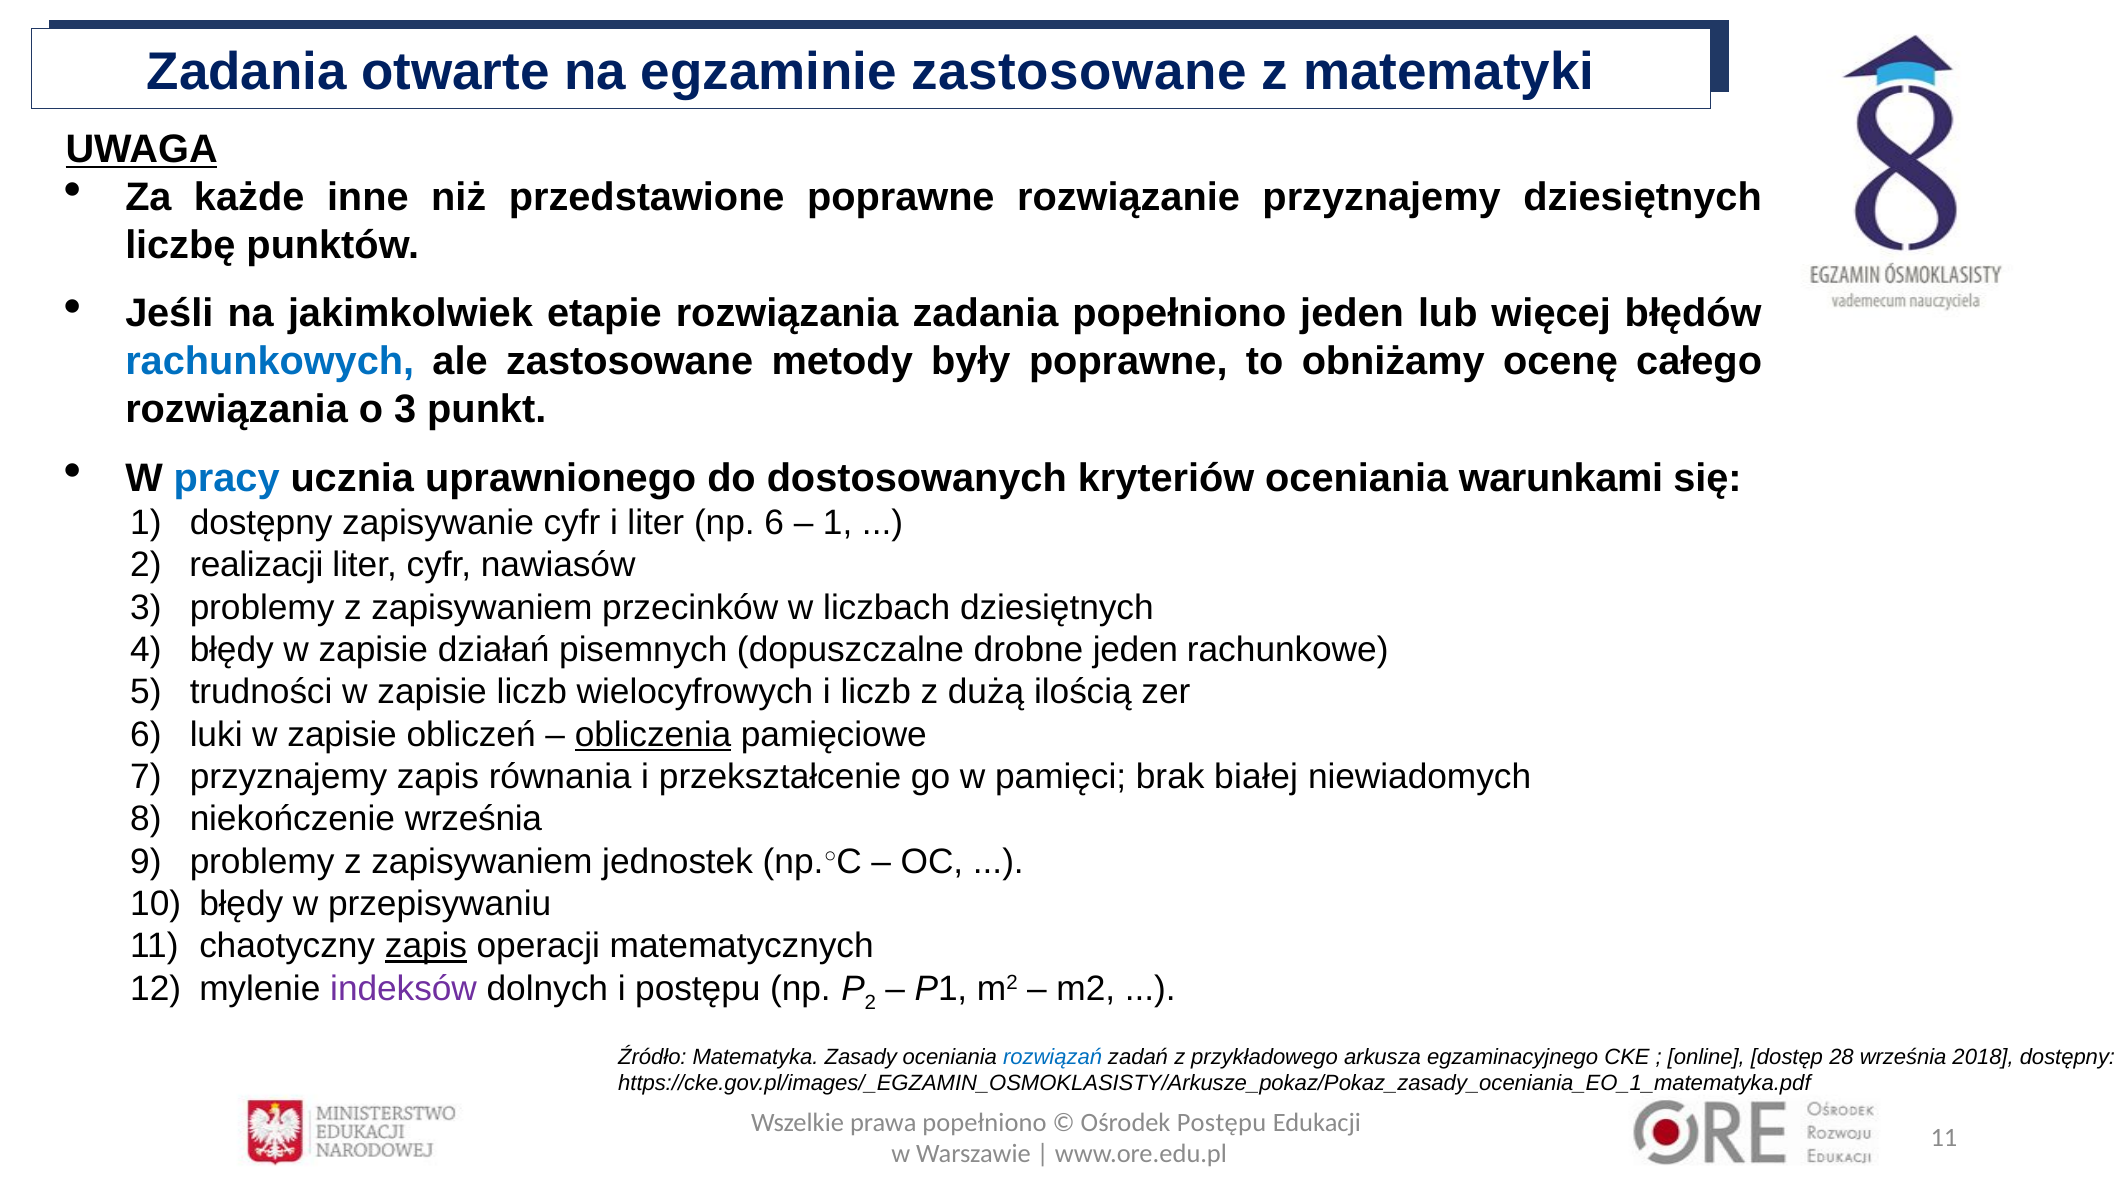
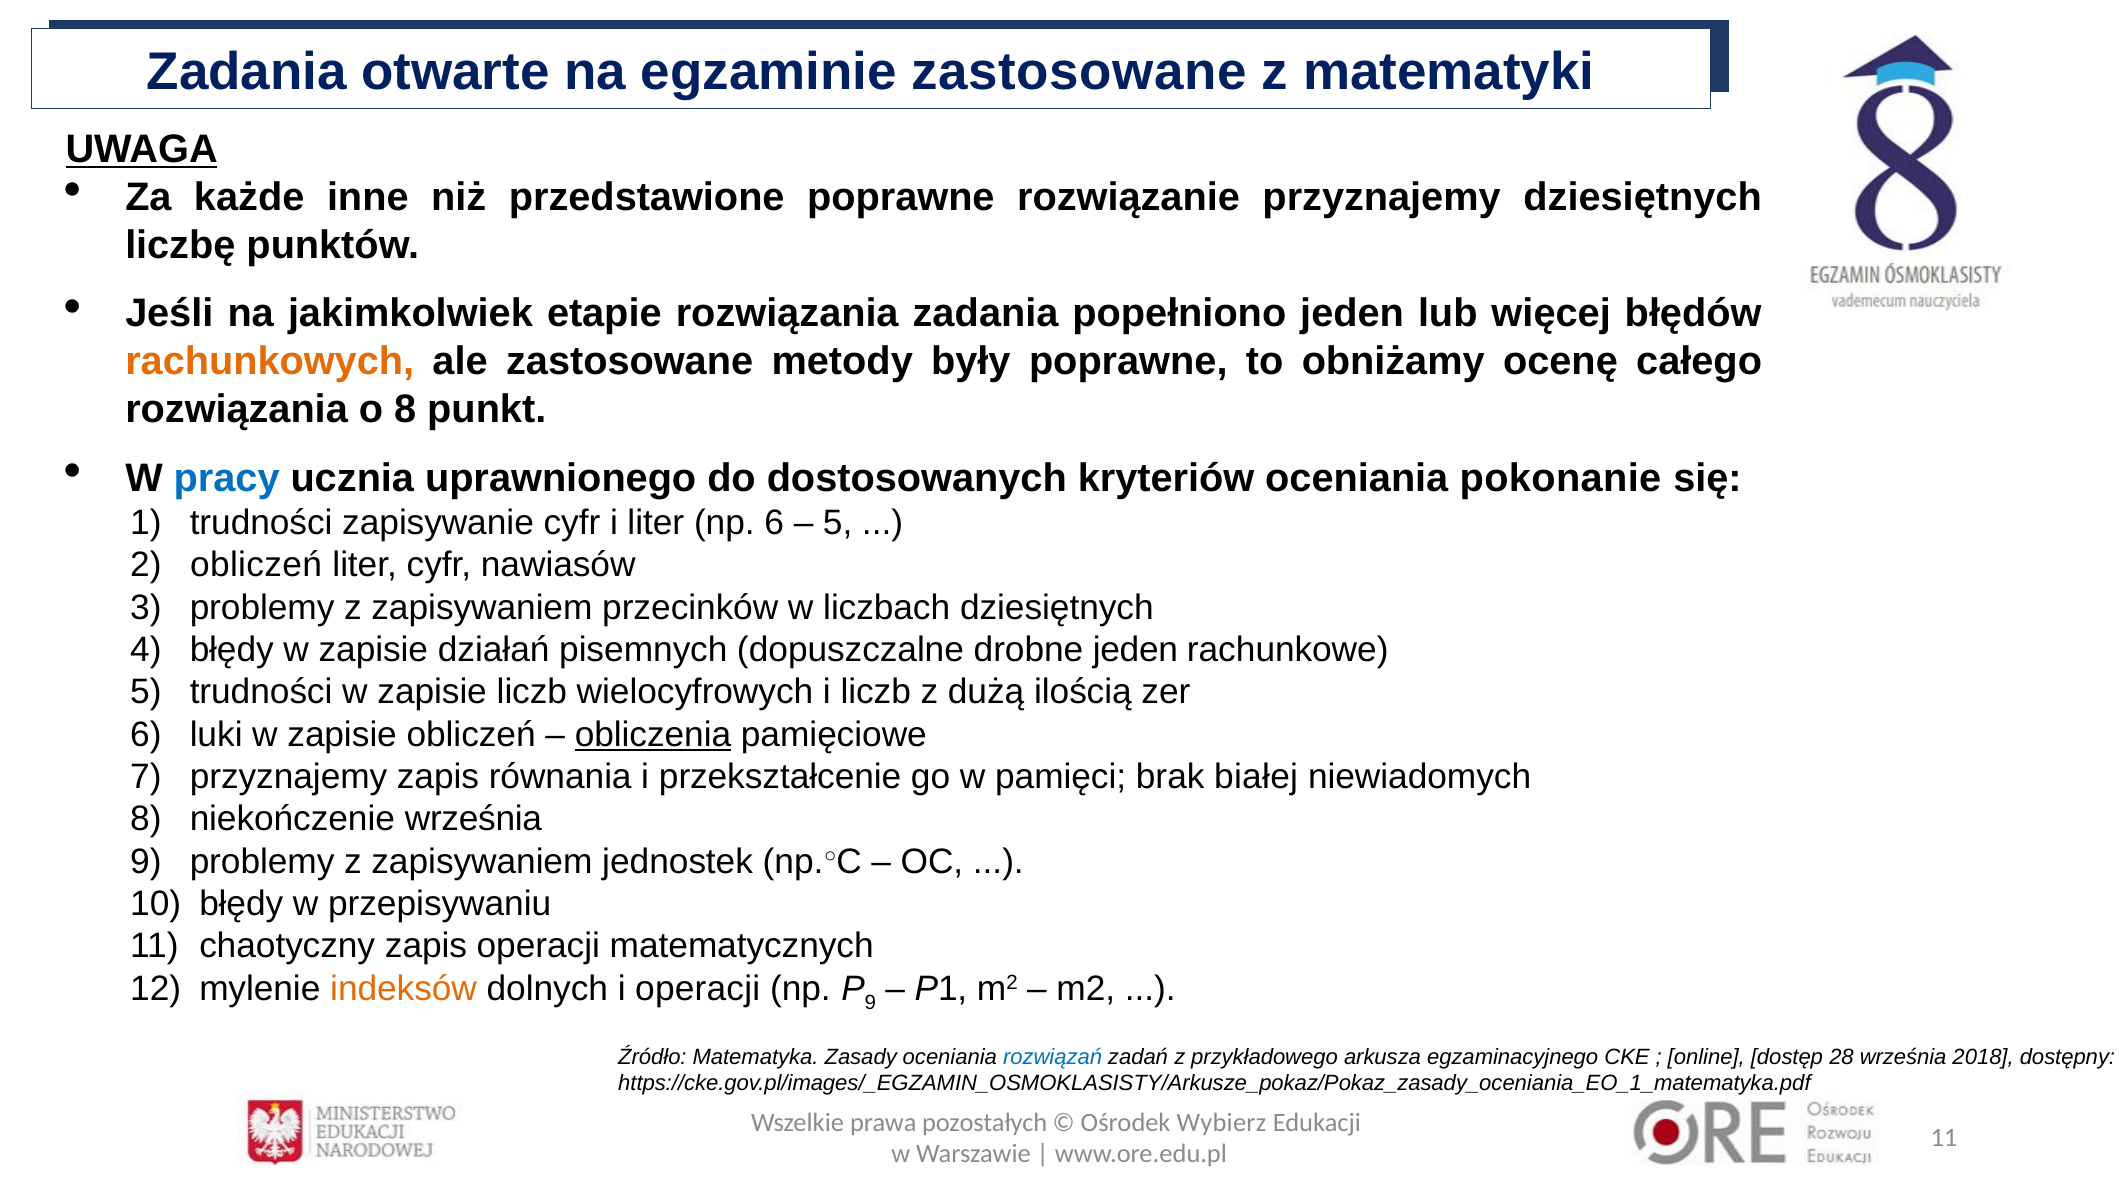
rachunkowych colour: blue -> orange
o 3: 3 -> 8
warunkami: warunkami -> pokonanie
1 dostępny: dostępny -> trudności
1 at (838, 523): 1 -> 5
realizacji at (256, 565): realizacji -> obliczeń
zapis at (426, 946) underline: present -> none
indeksów colour: purple -> orange
i postępu: postępu -> operacji
2 at (870, 1002): 2 -> 9
prawa popełniono: popełniono -> pozostałych
Ośrodek Postępu: Postępu -> Wybierz
